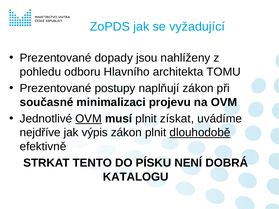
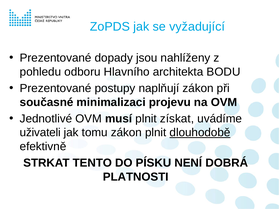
TOMU: TOMU -> BODU
OVM at (89, 119) underline: present -> none
nejdříve: nejdříve -> uživateli
výpis: výpis -> tomu
KATALOGU: KATALOGU -> PLATNOSTI
